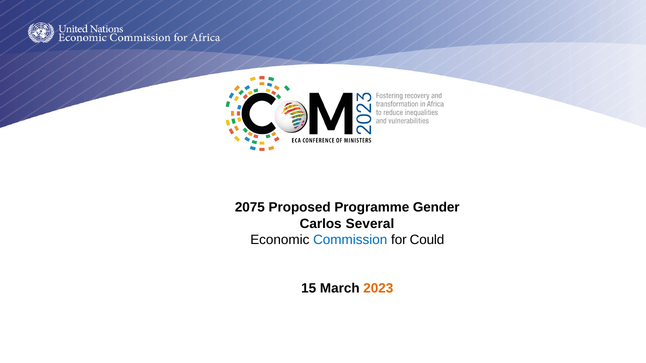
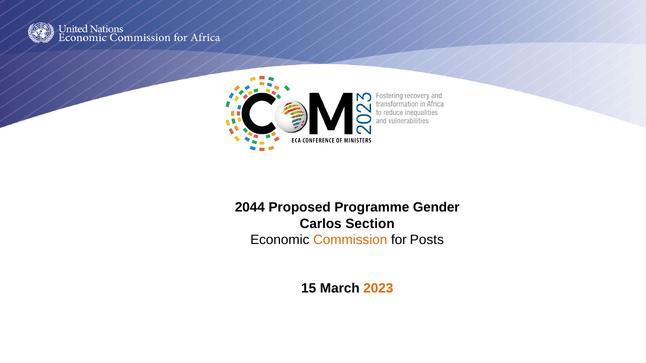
2075: 2075 -> 2044
Several: Several -> Section
Commission colour: blue -> orange
Could: Could -> Posts
